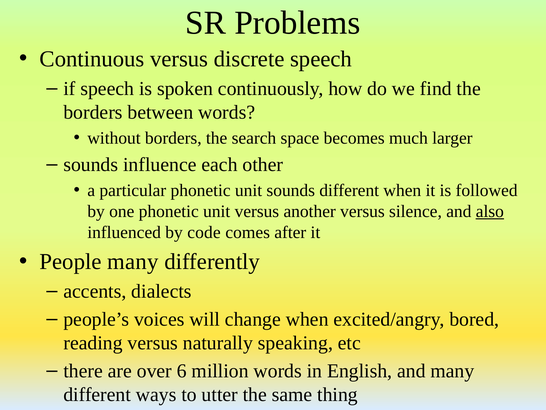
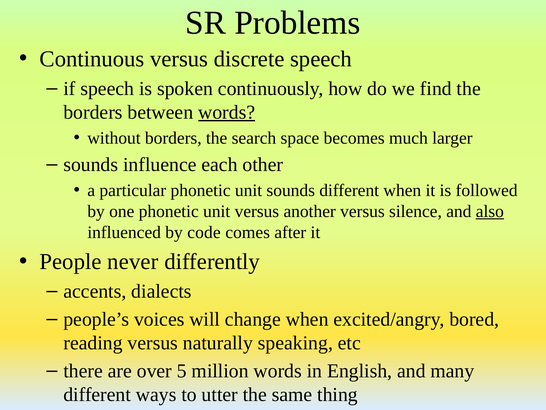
words at (227, 112) underline: none -> present
People many: many -> never
6: 6 -> 5
